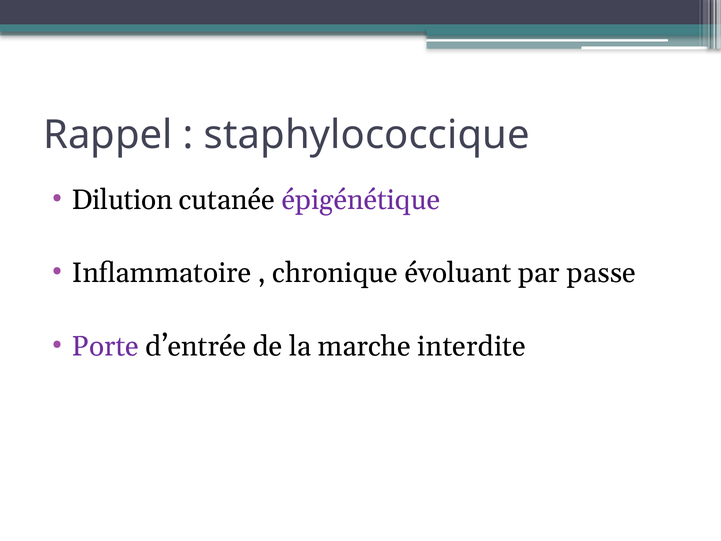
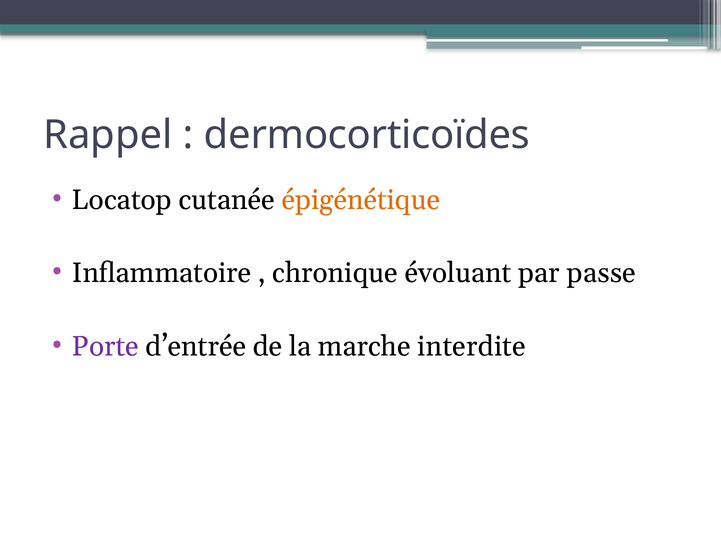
staphylococcique: staphylococcique -> dermocorticoïdes
Dilution: Dilution -> Locatop
épigénétique colour: purple -> orange
